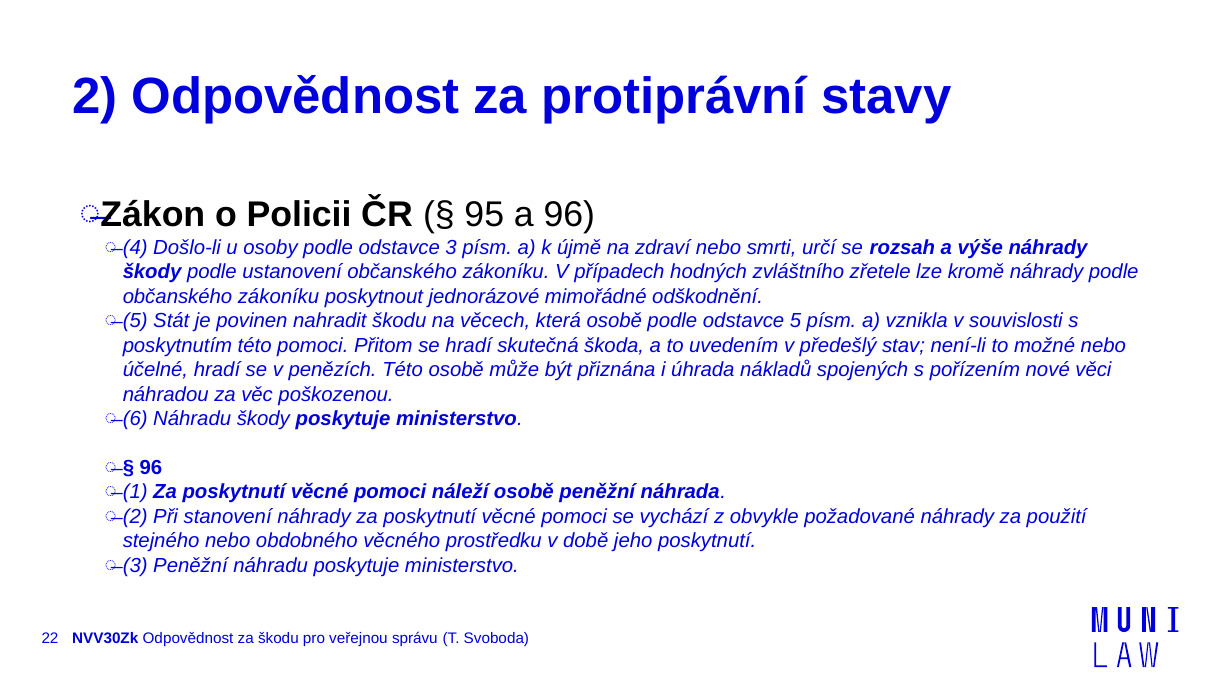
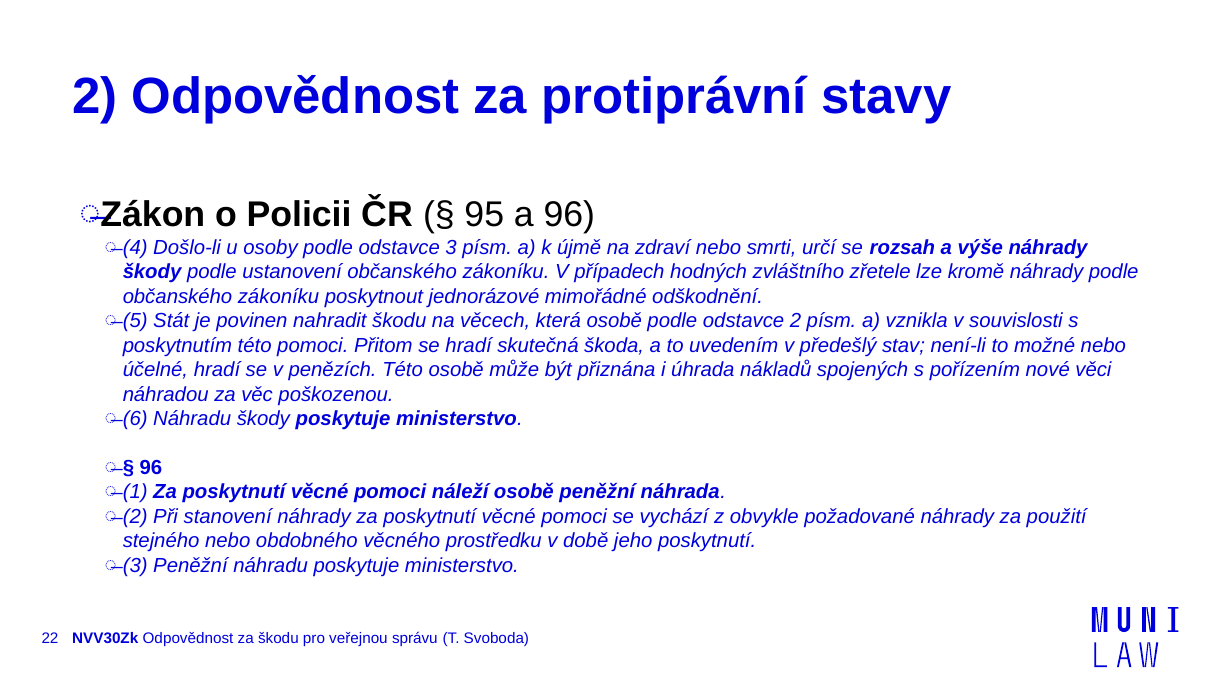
odstavce 5: 5 -> 2
